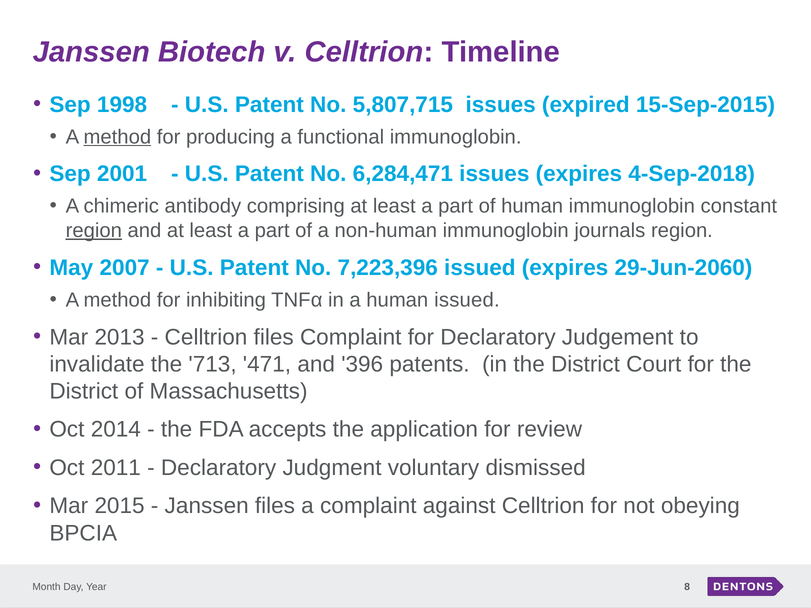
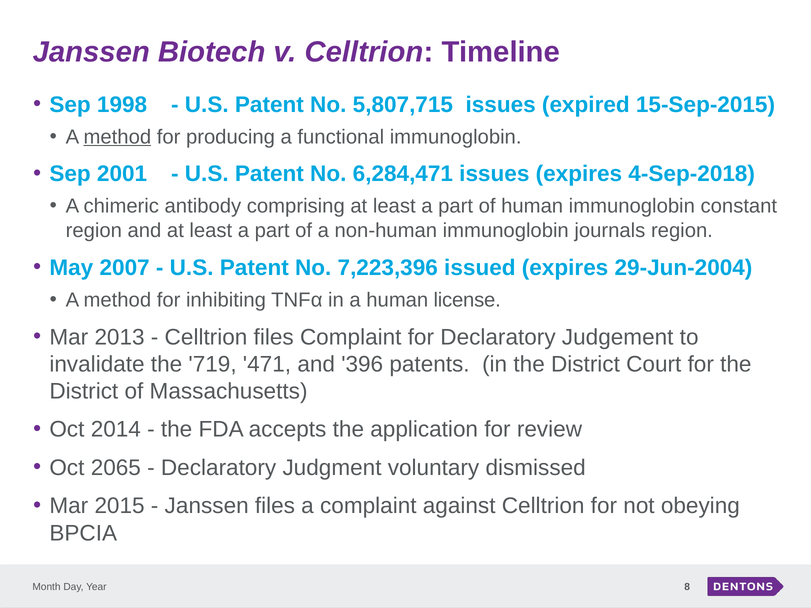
region at (94, 231) underline: present -> none
29-Jun-2060: 29-Jun-2060 -> 29-Jun-2004
human issued: issued -> license
713: 713 -> 719
2011: 2011 -> 2065
